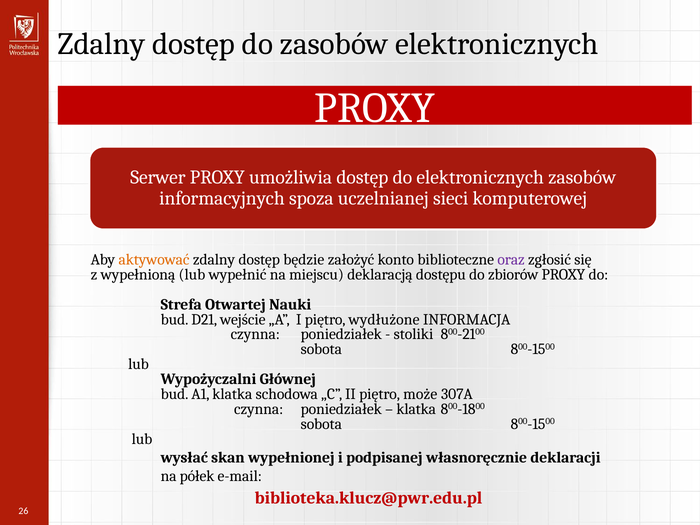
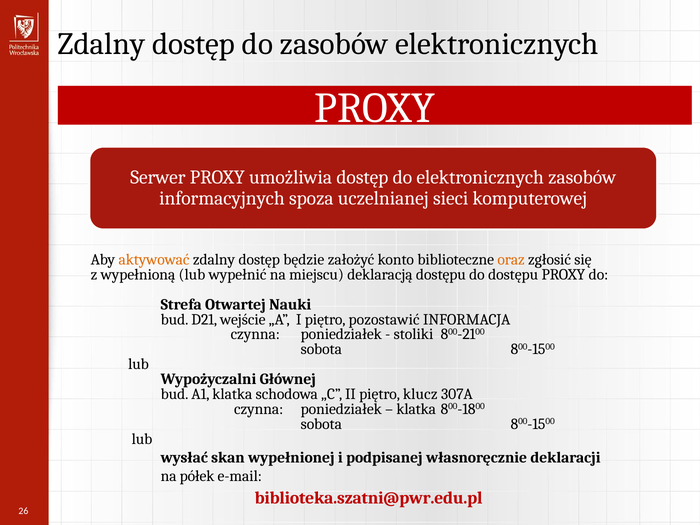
oraz colour: purple -> orange
do zbiorów: zbiorów -> dostępu
wydłużone: wydłużone -> pozostawić
może: może -> klucz
biblioteka.klucz@pwr.edu.pl: biblioteka.klucz@pwr.edu.pl -> biblioteka.szatni@pwr.edu.pl
